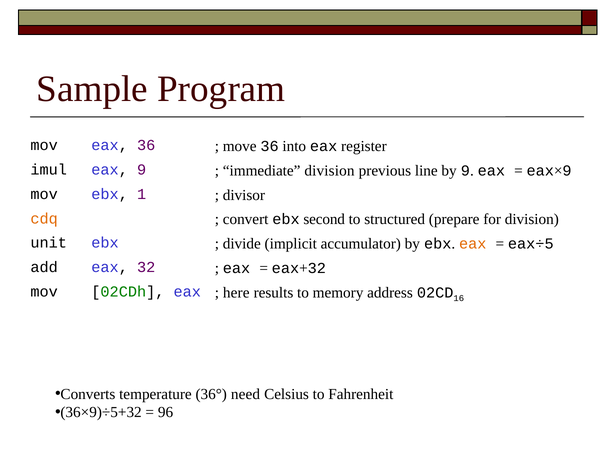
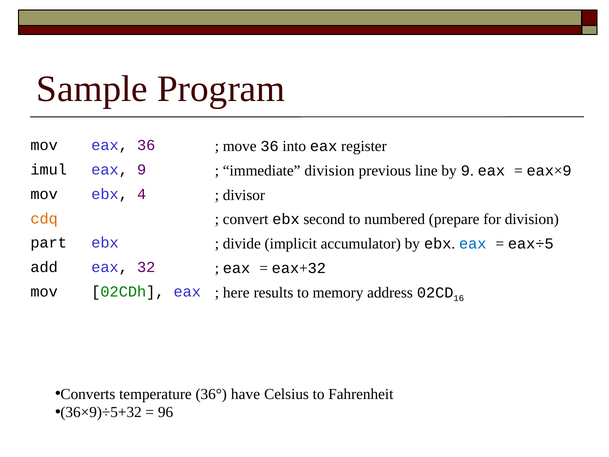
1: 1 -> 4
structured: structured -> numbered
unit: unit -> part
eax at (473, 244) colour: orange -> blue
need: need -> have
